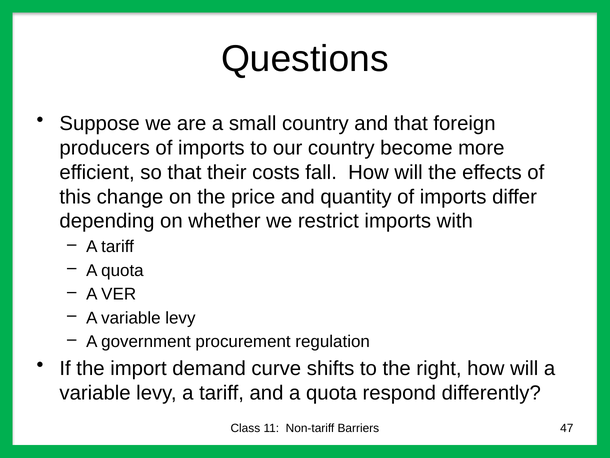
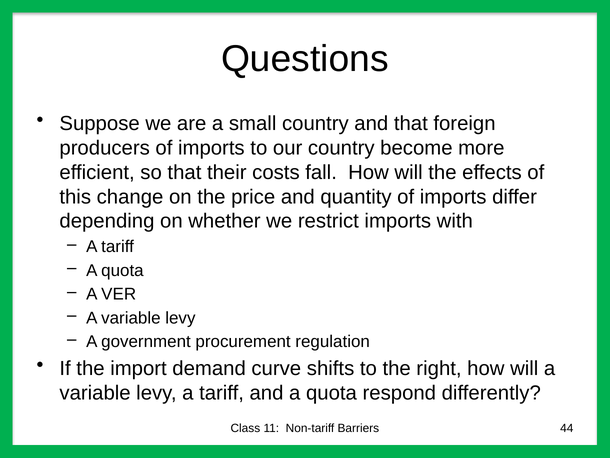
47: 47 -> 44
